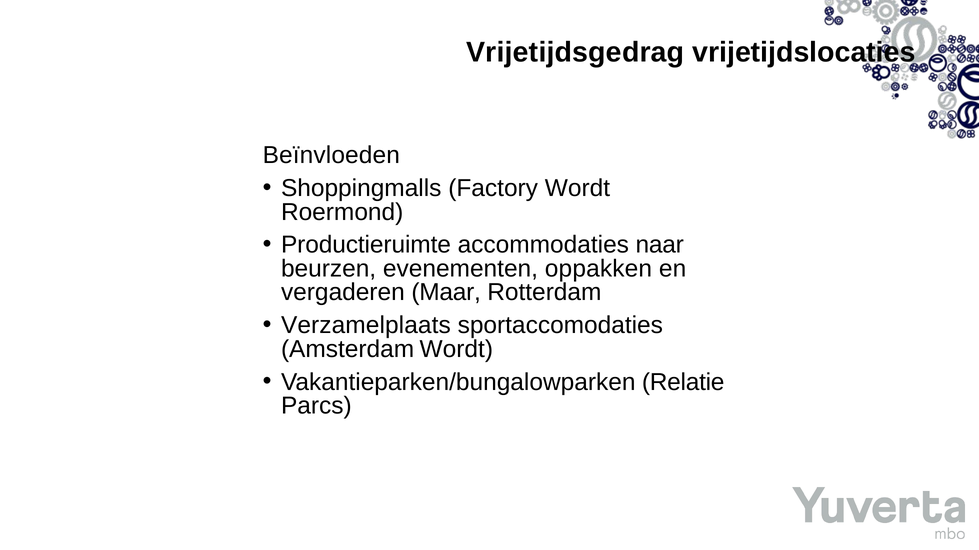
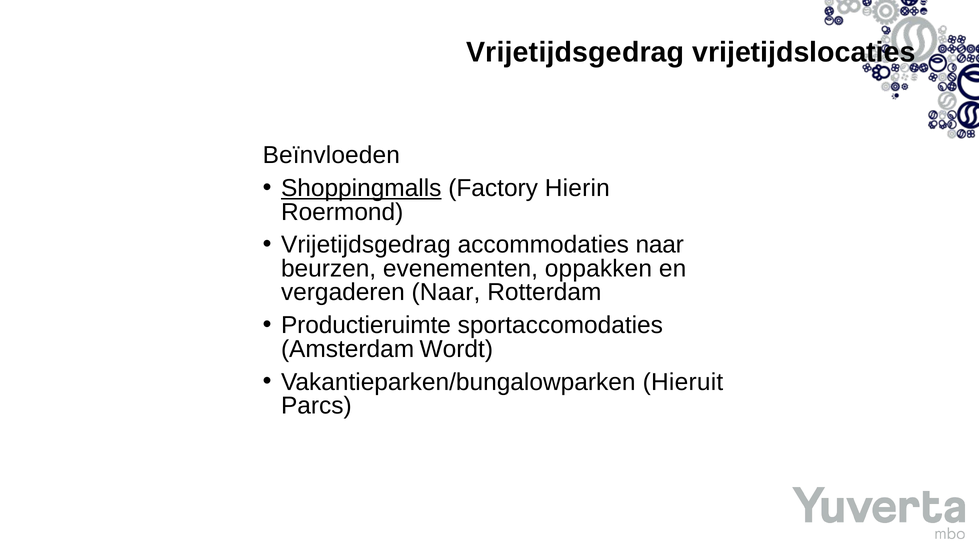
Shoppingmalls underline: none -> present
Factory Wordt: Wordt -> Hierin
Productieruimte at (366, 245): Productieruimte -> Vrijetijdsgedrag
vergaderen Maar: Maar -> Naar
Verzamelplaats: Verzamelplaats -> Productieruimte
Relatie: Relatie -> Hieruit
